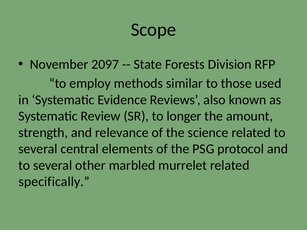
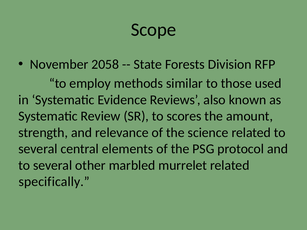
2097: 2097 -> 2058
longer: longer -> scores
